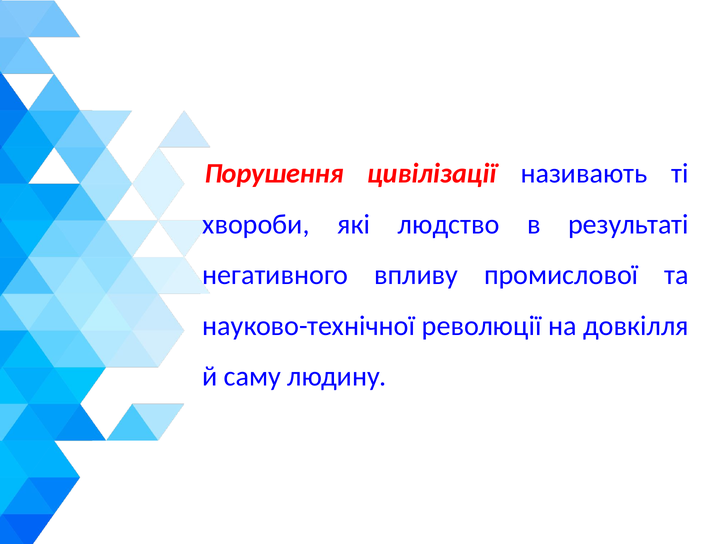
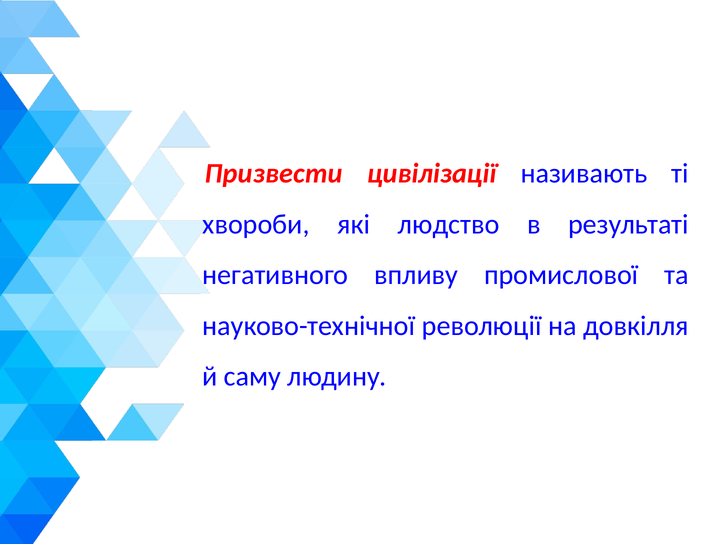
Порушення: Порушення -> Призвести
